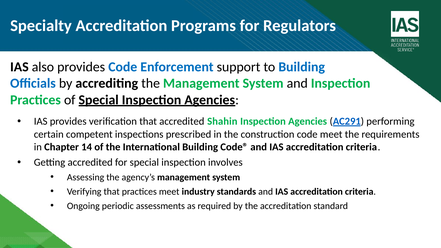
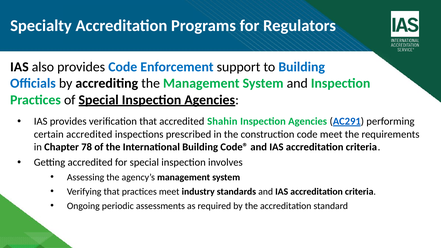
certain competent: competent -> accredited
14: 14 -> 78
